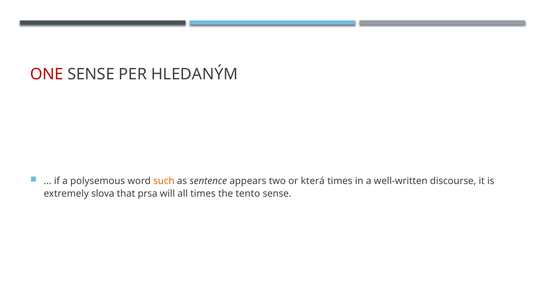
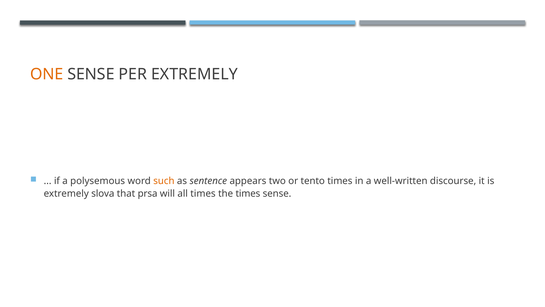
ONE colour: red -> orange
PER HLEDANÝM: HLEDANÝM -> EXTREMELY
která: která -> tento
the tento: tento -> times
